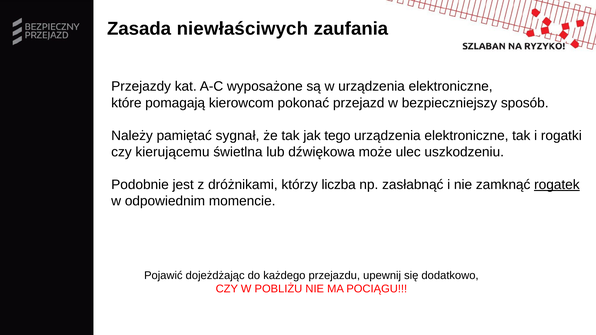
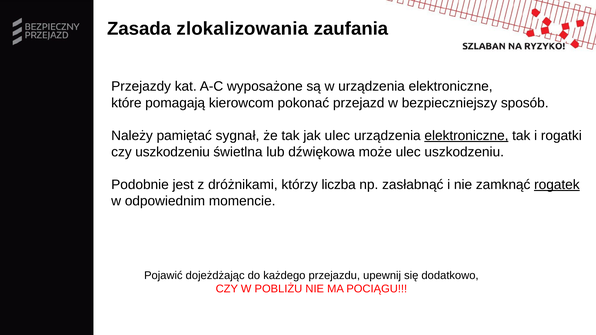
niewłaściwych: niewłaściwych -> zlokalizowania
jak tego: tego -> ulec
elektroniczne at (466, 136) underline: none -> present
czy kierującemu: kierującemu -> uszkodzeniu
